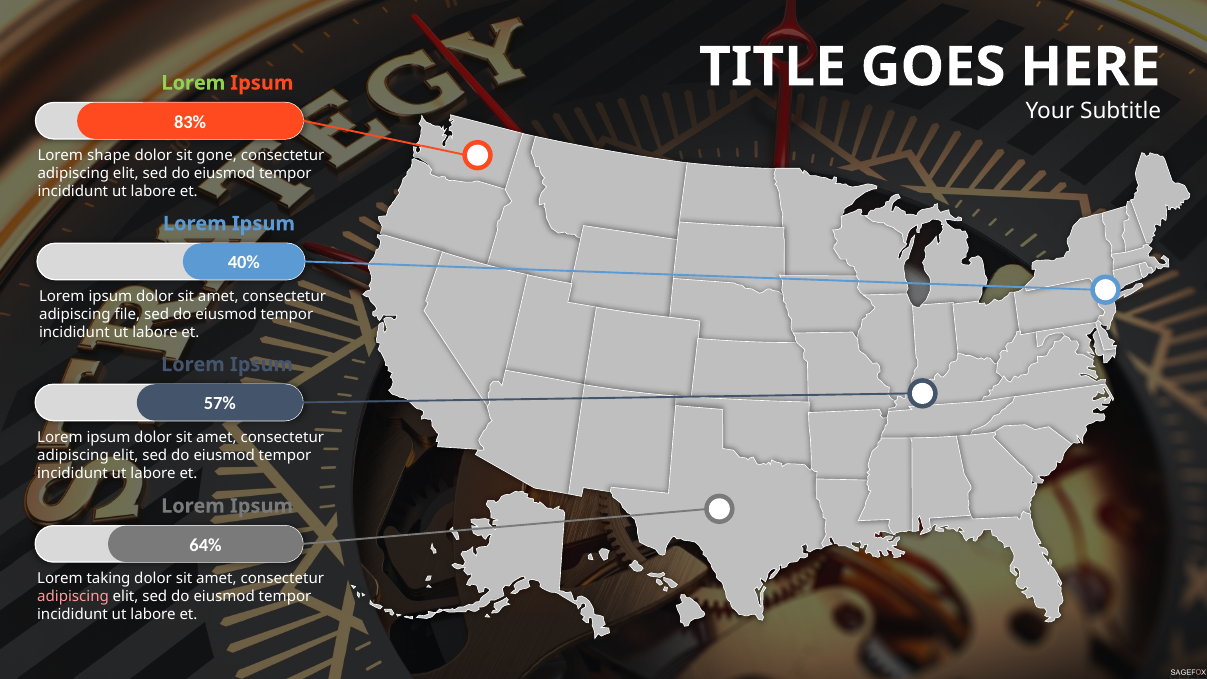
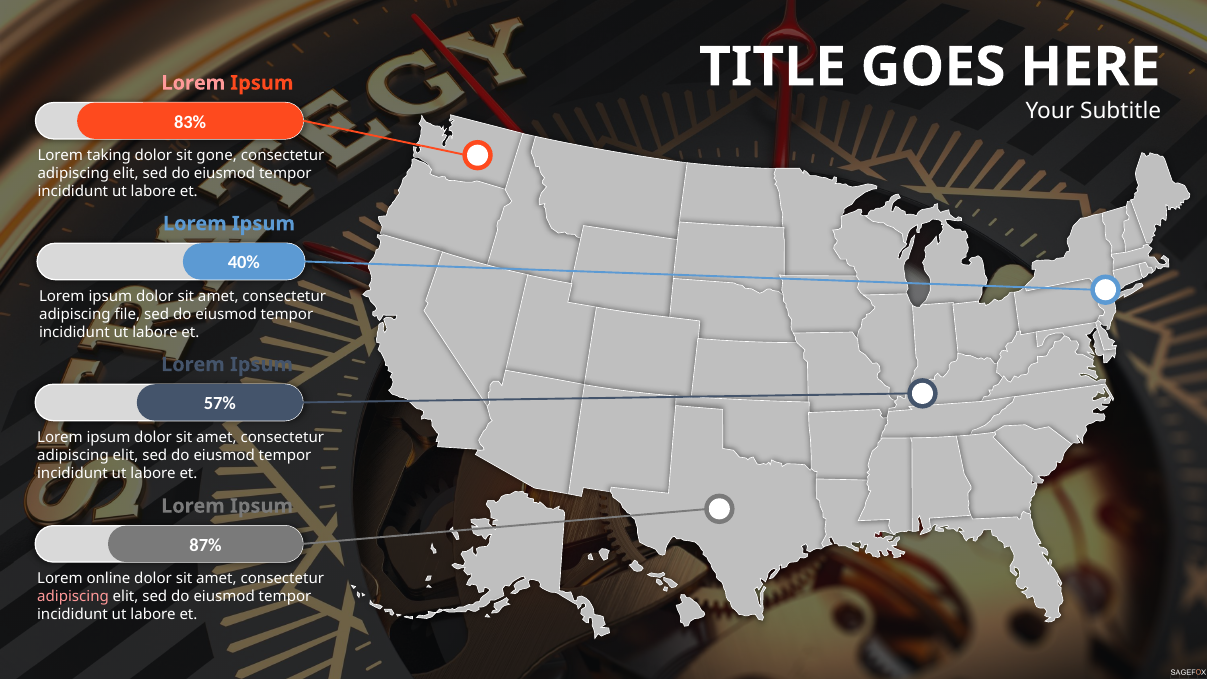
Lorem at (193, 83) colour: light green -> pink
shape: shape -> taking
64%: 64% -> 87%
taking: taking -> online
